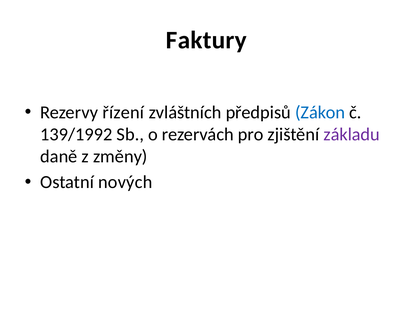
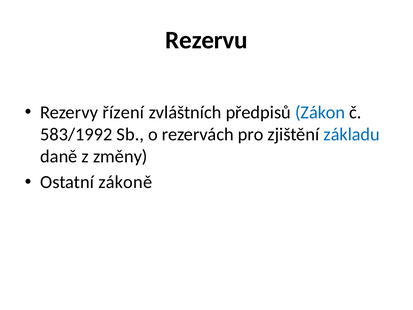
Faktury: Faktury -> Rezervu
139/1992: 139/1992 -> 583/1992
základu colour: purple -> blue
nových: nových -> zákoně
